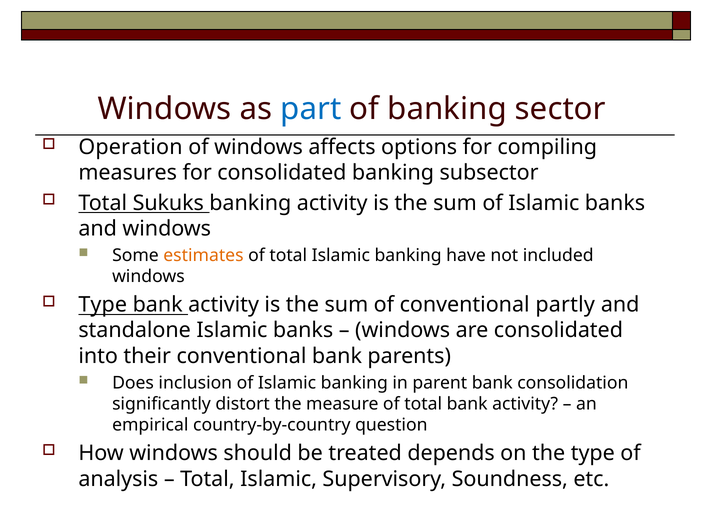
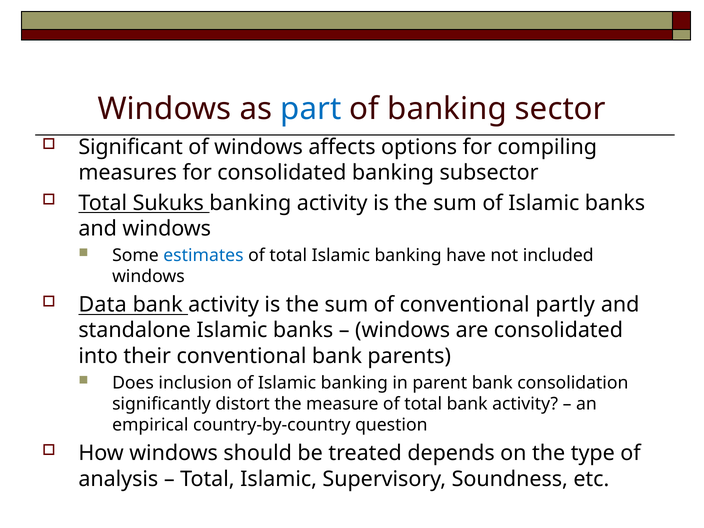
Operation: Operation -> Significant
estimates colour: orange -> blue
Type at (103, 305): Type -> Data
